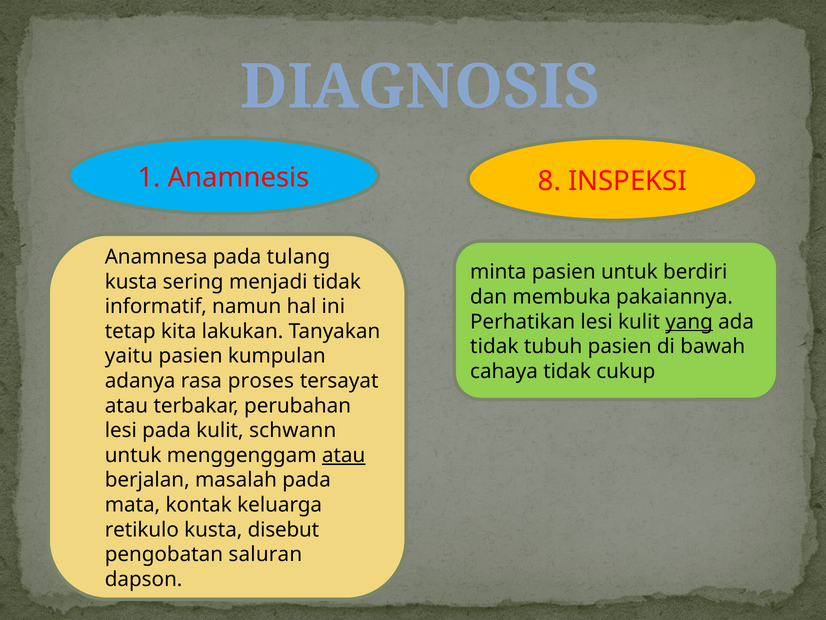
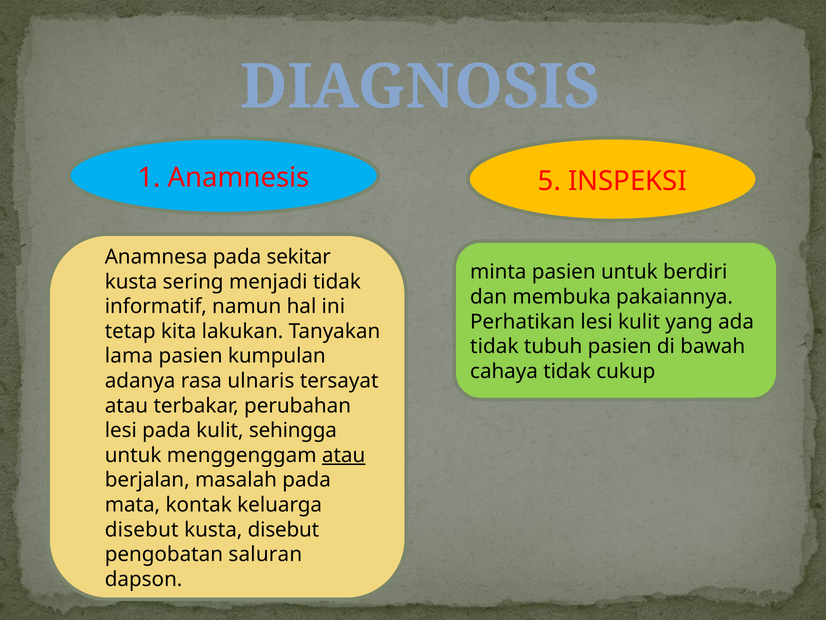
8: 8 -> 5
tulang: tulang -> sekitar
yang underline: present -> none
yaitu: yaitu -> lama
proses: proses -> ulnaris
schwann: schwann -> sehingga
retikulo at (142, 529): retikulo -> disebut
